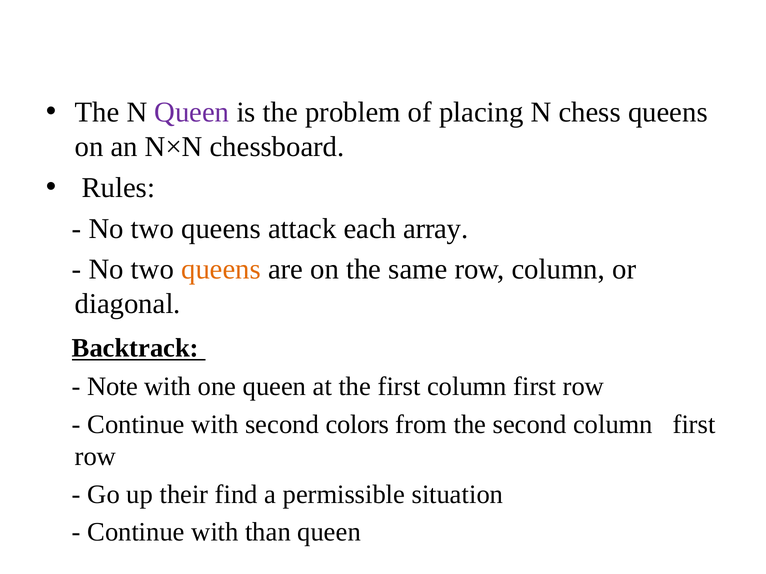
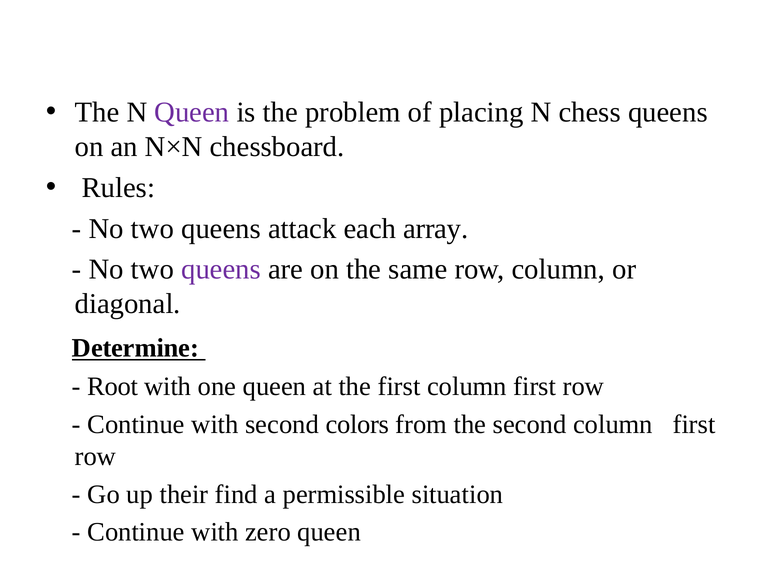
queens at (221, 270) colour: orange -> purple
Backtrack: Backtrack -> Determine
Note: Note -> Root
than: than -> zero
